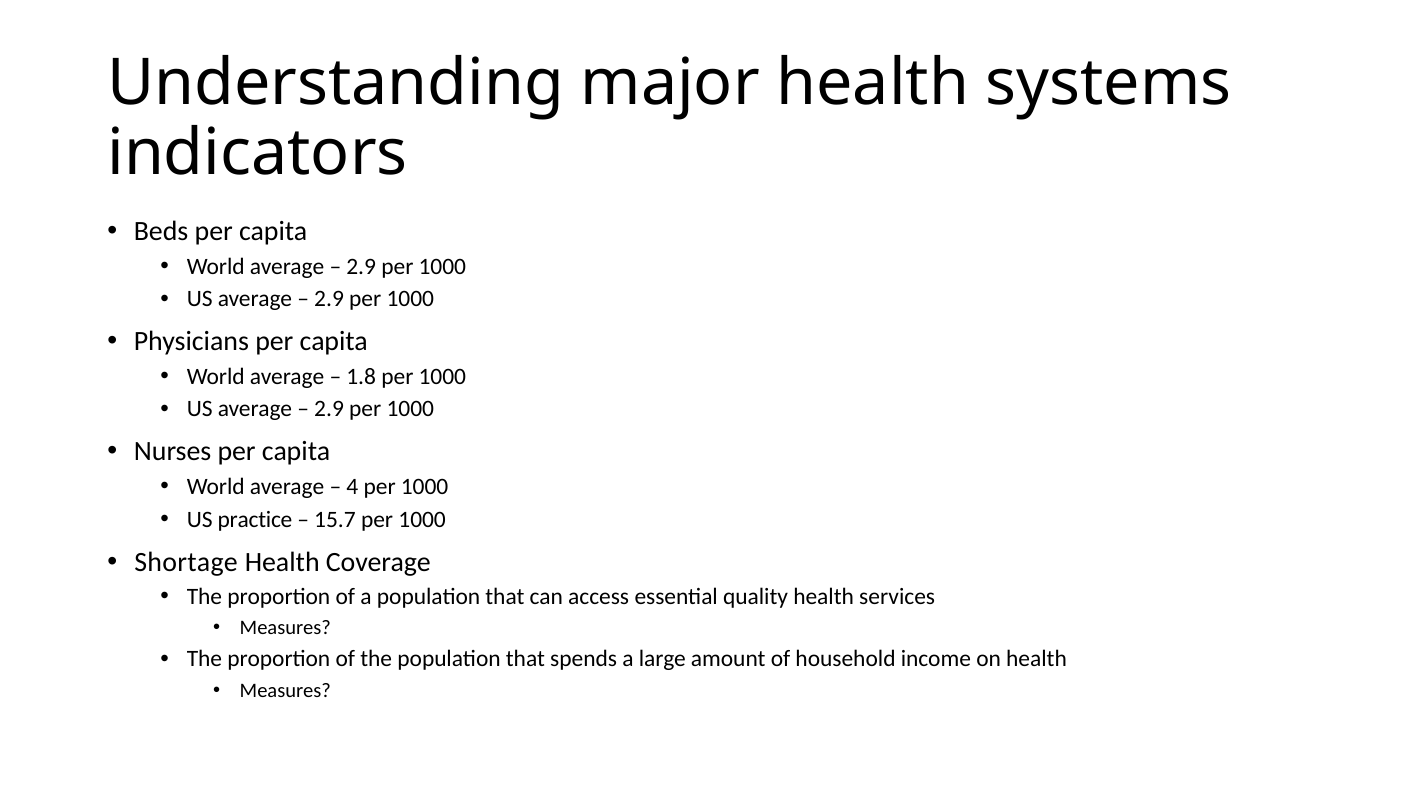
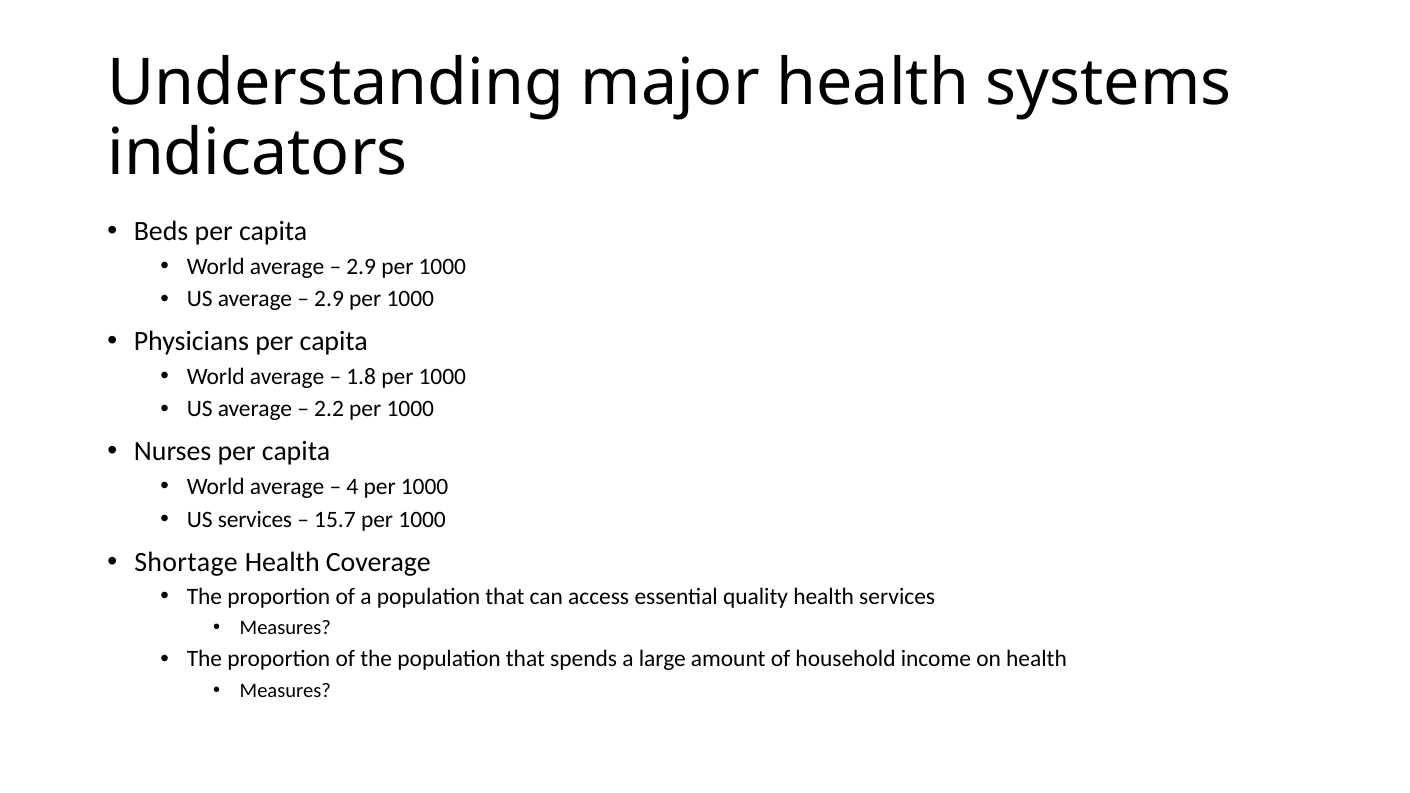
2.9 at (329, 409): 2.9 -> 2.2
US practice: practice -> services
